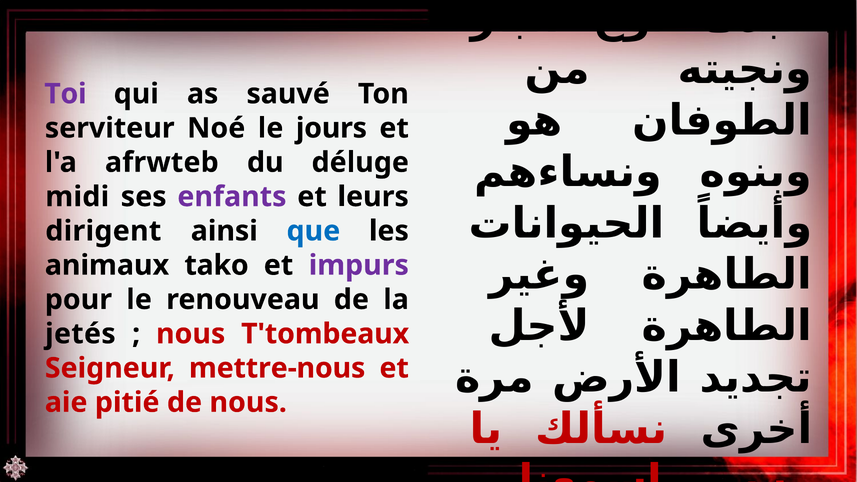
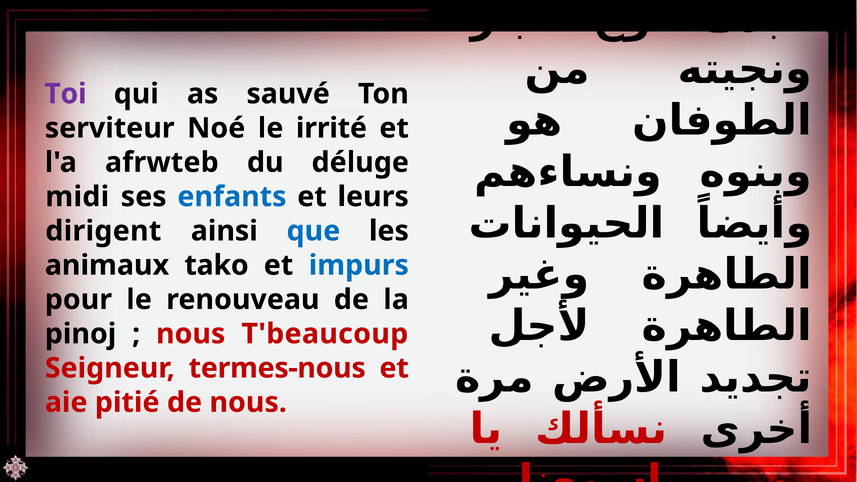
jours: jours -> irrité
enfants colour: purple -> blue
impurs colour: purple -> blue
jetés: jetés -> pinoj
T'tombeaux: T'tombeaux -> T'beaucoup
mettre-nous: mettre-nous -> termes-nous
